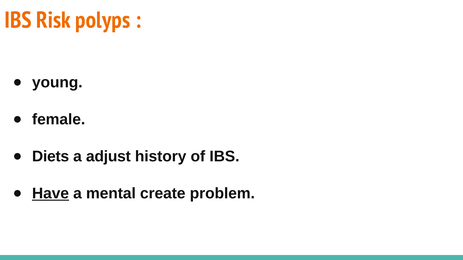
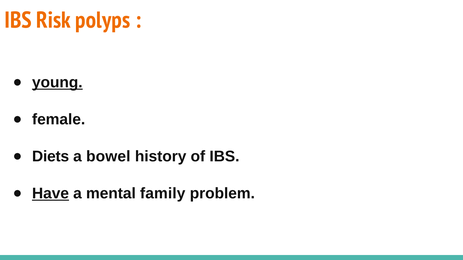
young underline: none -> present
adjust: adjust -> bowel
create: create -> family
